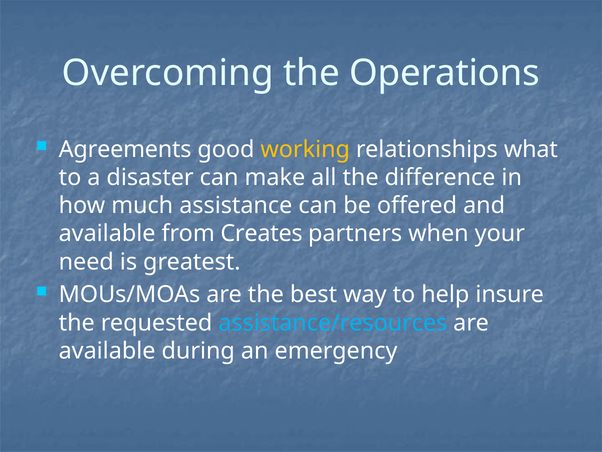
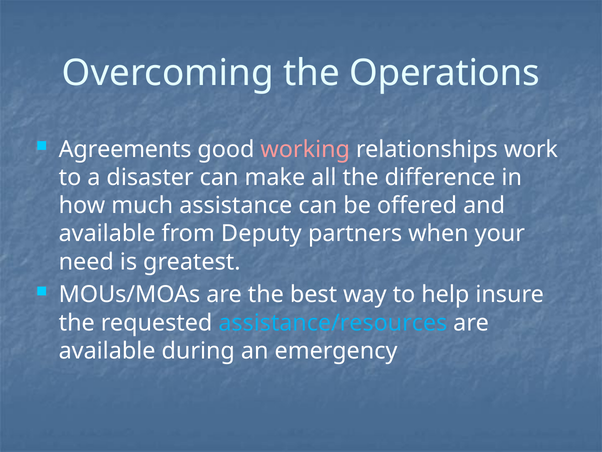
working colour: yellow -> pink
what: what -> work
Creates: Creates -> Deputy
